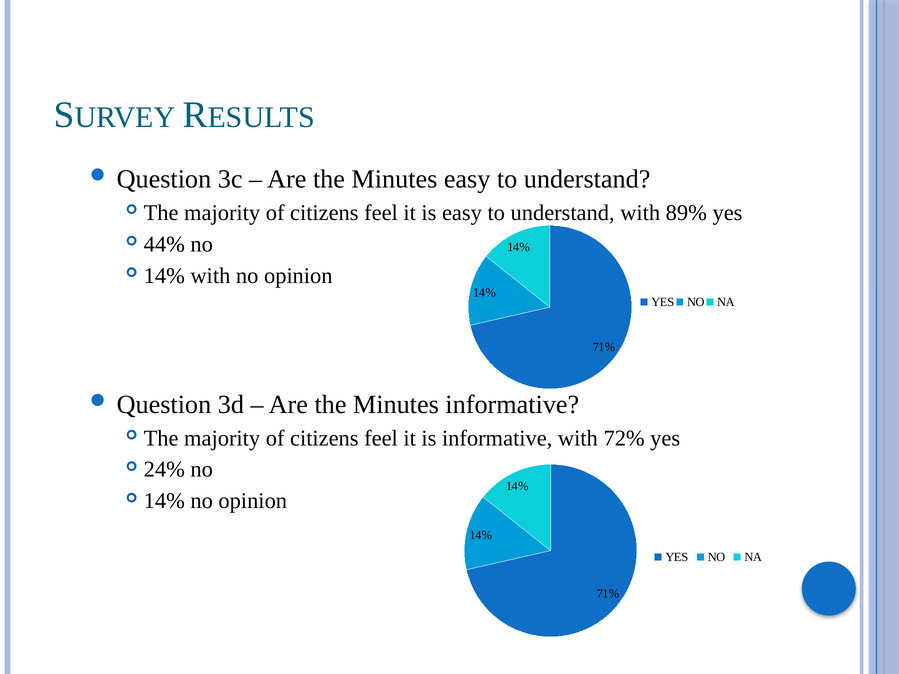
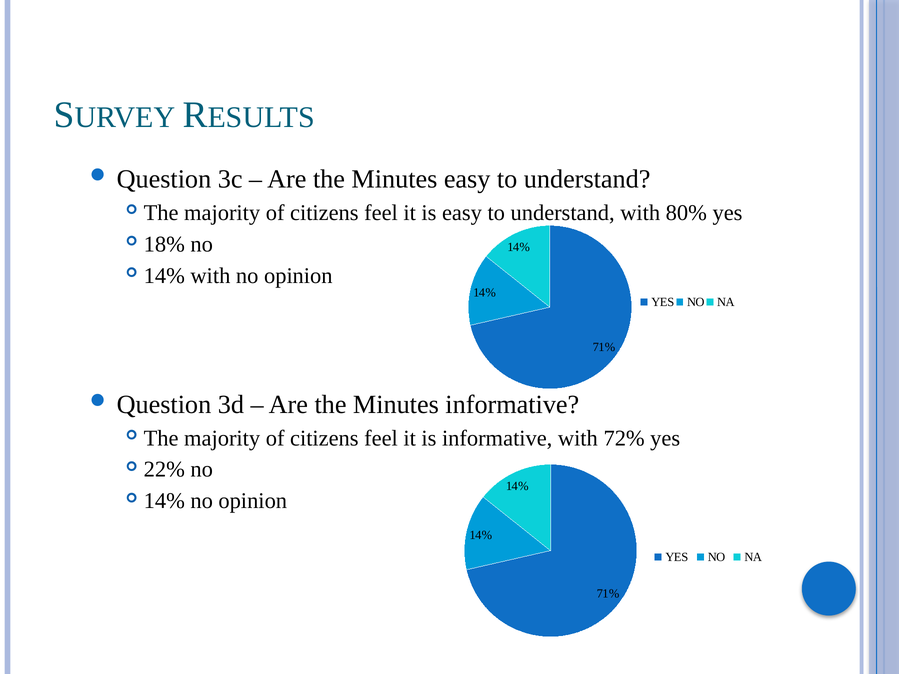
89%: 89% -> 80%
44%: 44% -> 18%
24%: 24% -> 22%
